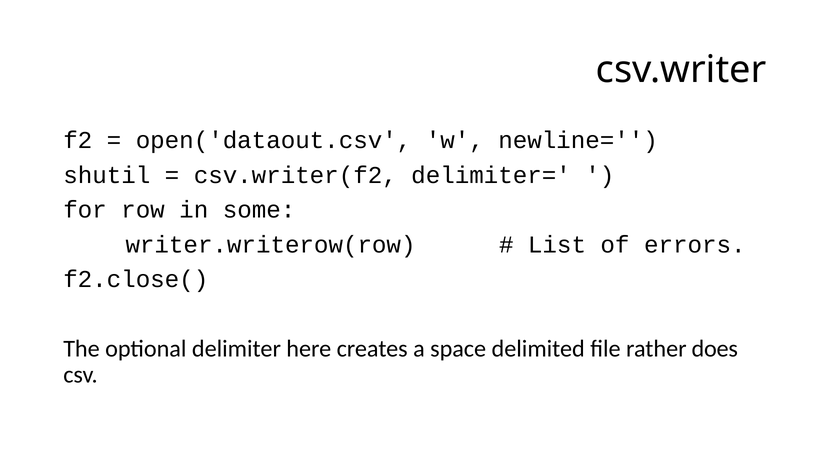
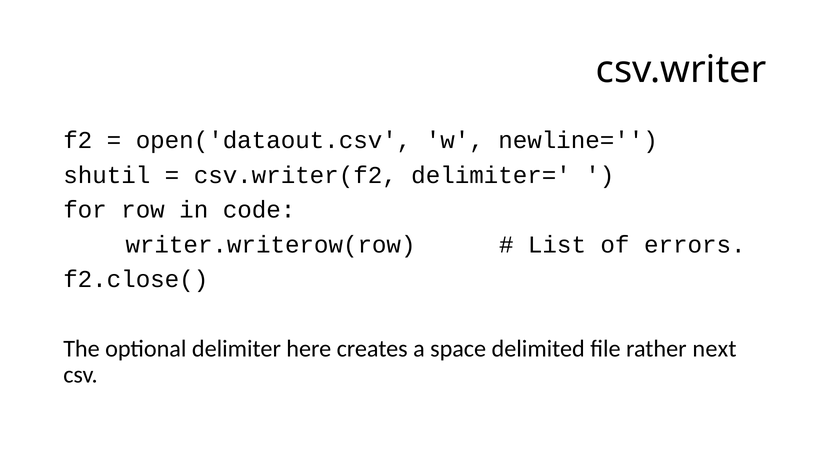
some: some -> code
does: does -> next
